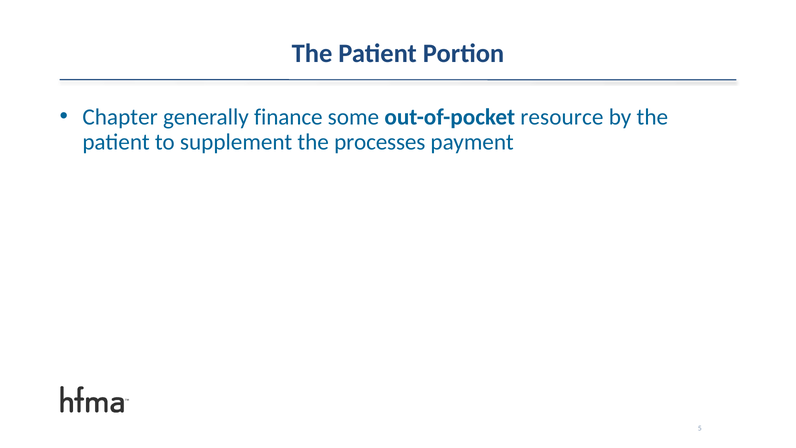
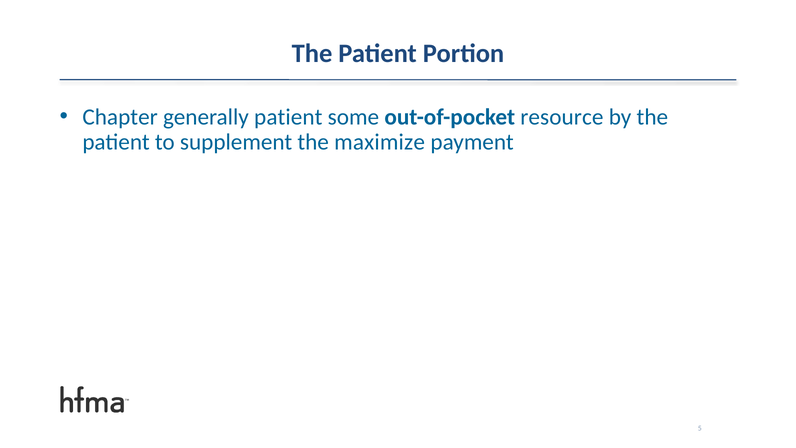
generally finance: finance -> patient
processes: processes -> maximize
